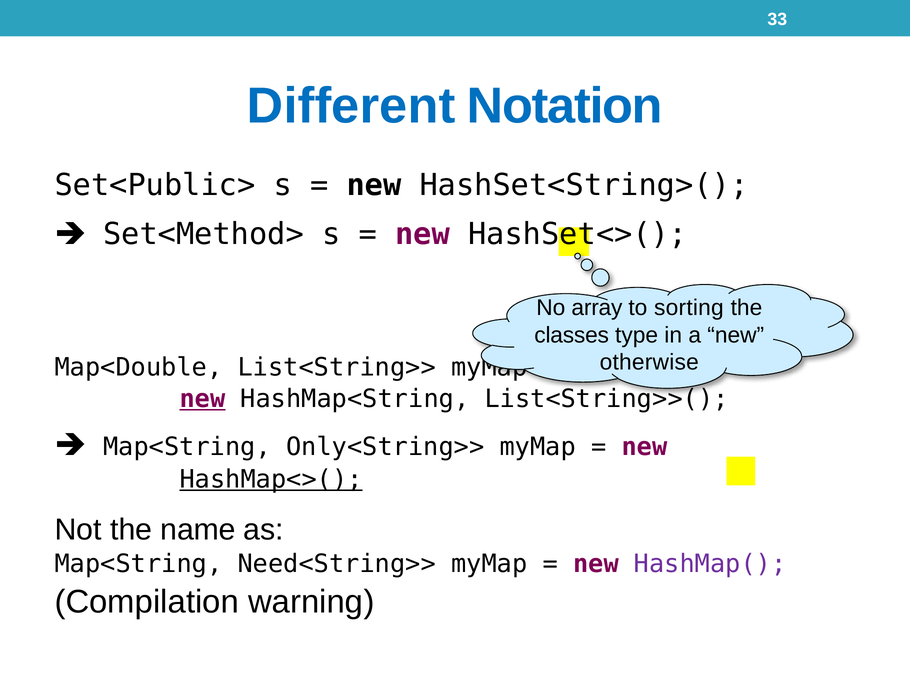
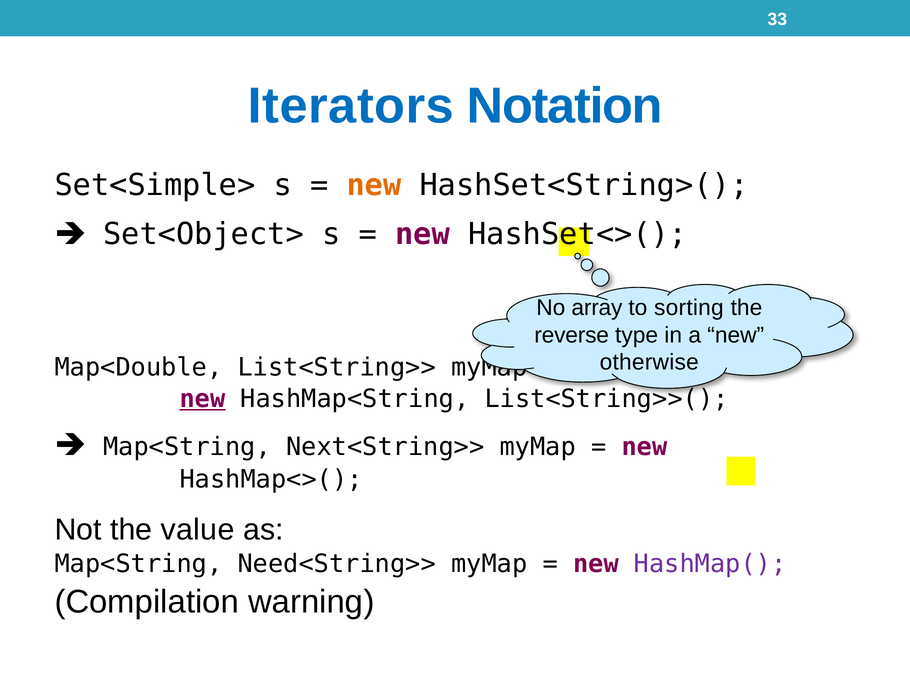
Different: Different -> Iterators
Set<Public>: Set<Public> -> Set<Simple>
new at (374, 185) colour: black -> orange
Set<Method>: Set<Method> -> Set<Object>
classes: classes -> reverse
Only<String>>: Only<String>> -> Next<String>>
HashMap<>( underline: present -> none
name: name -> value
